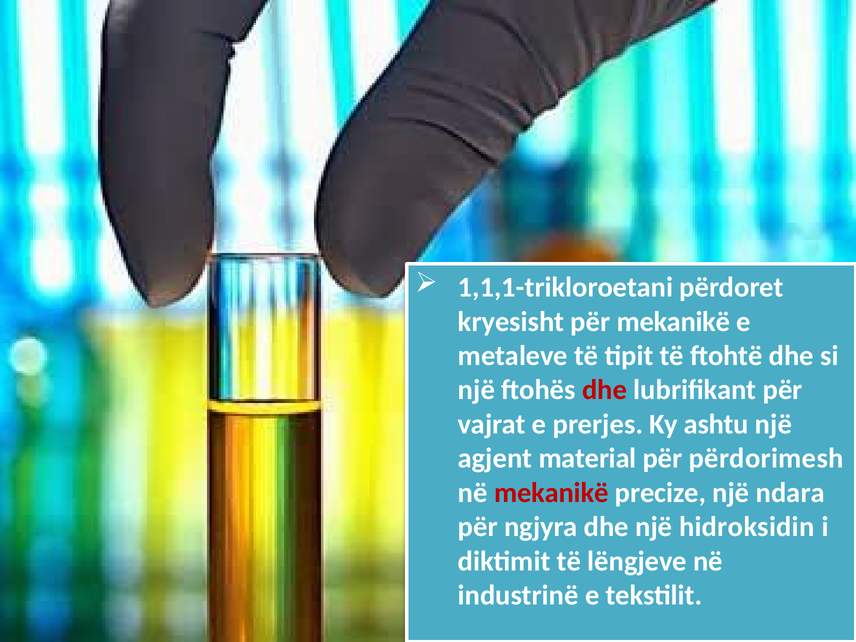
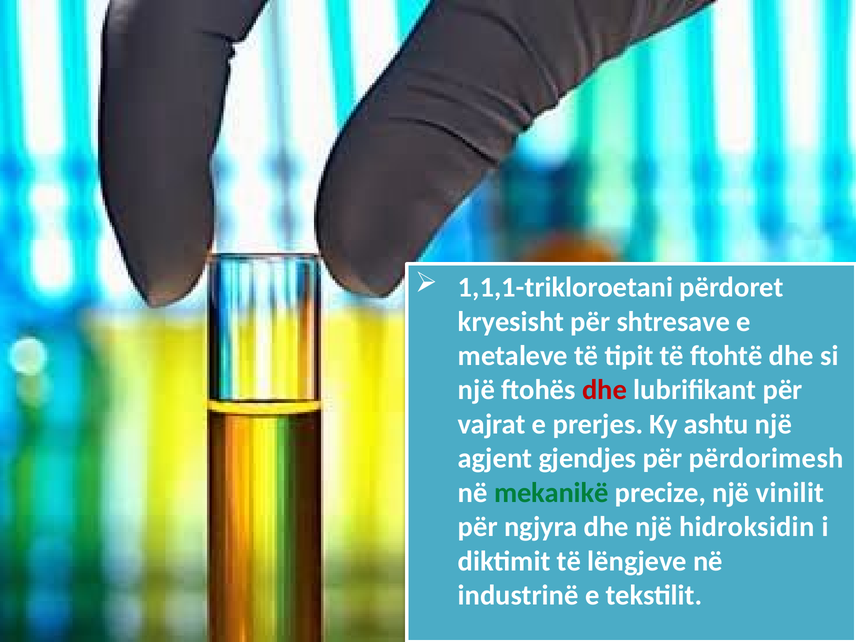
për mekanikë: mekanikë -> shtresave
material: material -> gjendjes
mekanikë at (551, 493) colour: red -> green
ndara: ndara -> vinilit
